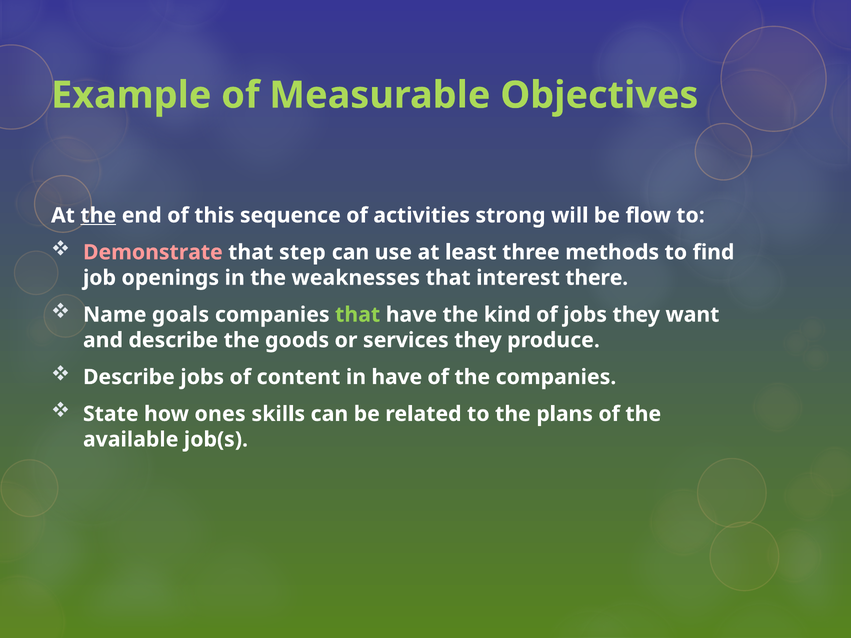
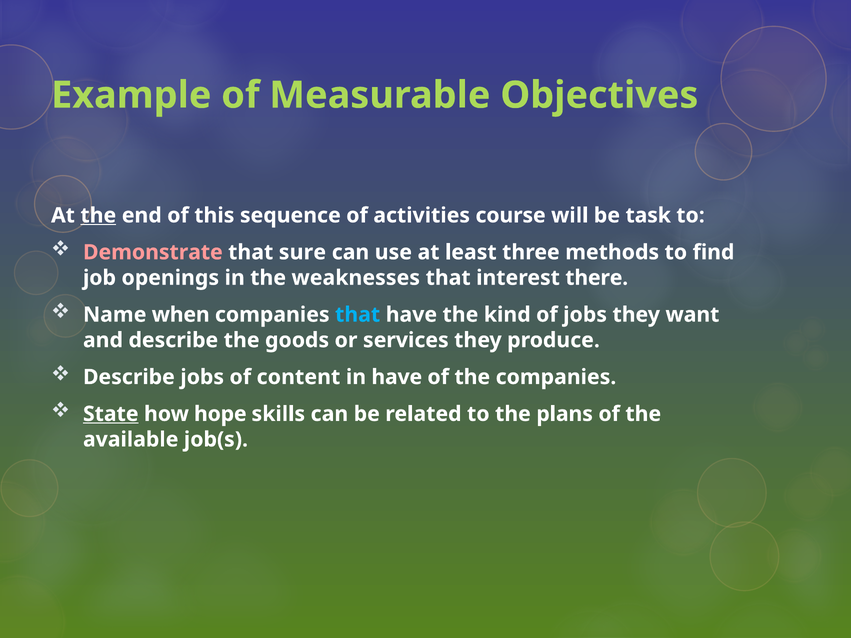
strong: strong -> course
flow: flow -> task
step: step -> sure
goals: goals -> when
that at (358, 315) colour: light green -> light blue
State underline: none -> present
ones: ones -> hope
